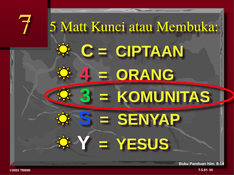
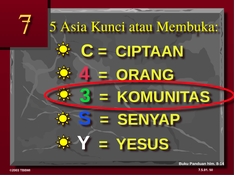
Matt: Matt -> Asia
